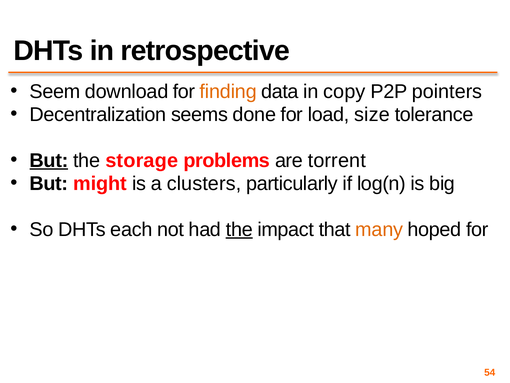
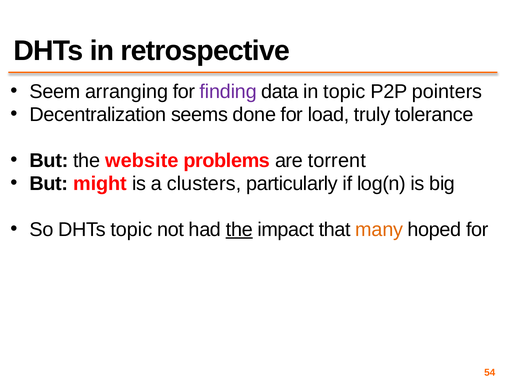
download: download -> arranging
finding colour: orange -> purple
in copy: copy -> topic
size: size -> truly
But at (49, 160) underline: present -> none
storage: storage -> website
DHTs each: each -> topic
